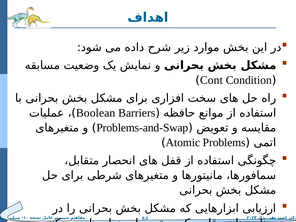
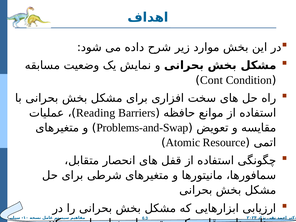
Boolean: Boolean -> Reading
Problems: Problems -> Resource
